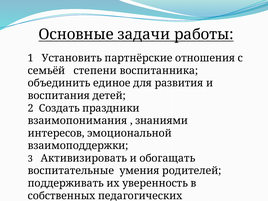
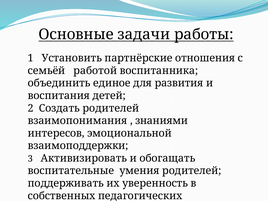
степени: степени -> работой
Создать праздники: праздники -> родителей
